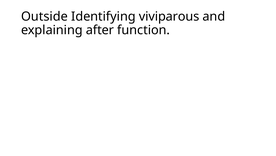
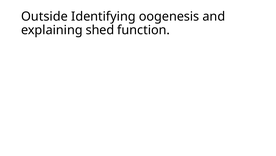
viviparous: viviparous -> oogenesis
after: after -> shed
